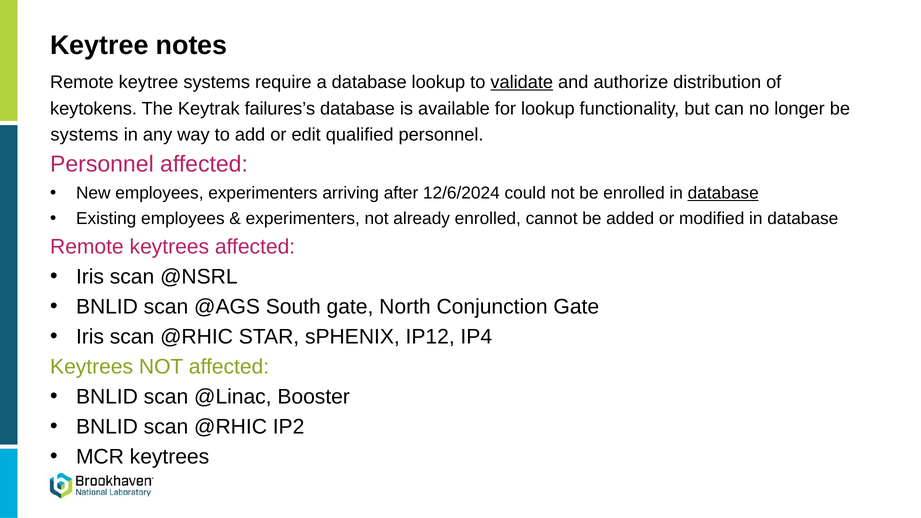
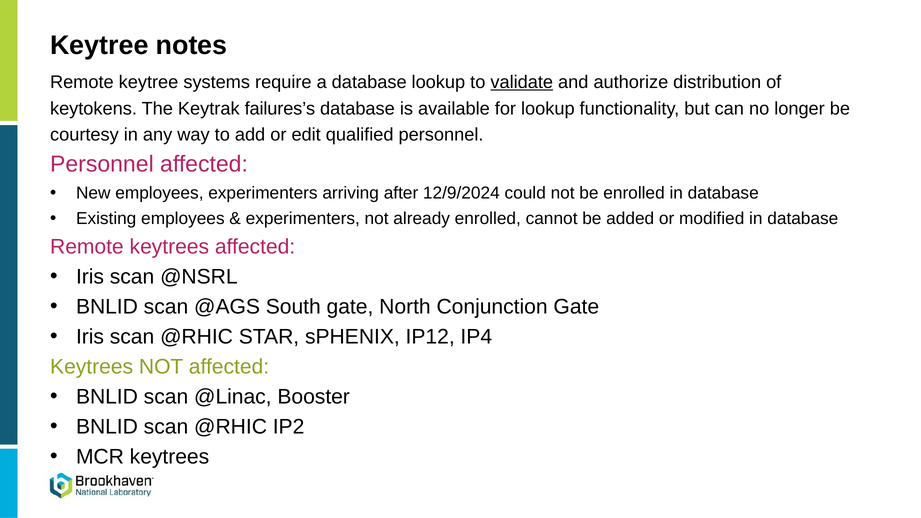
systems at (84, 135): systems -> courtesy
12/6/2024: 12/6/2024 -> 12/9/2024
database at (723, 193) underline: present -> none
